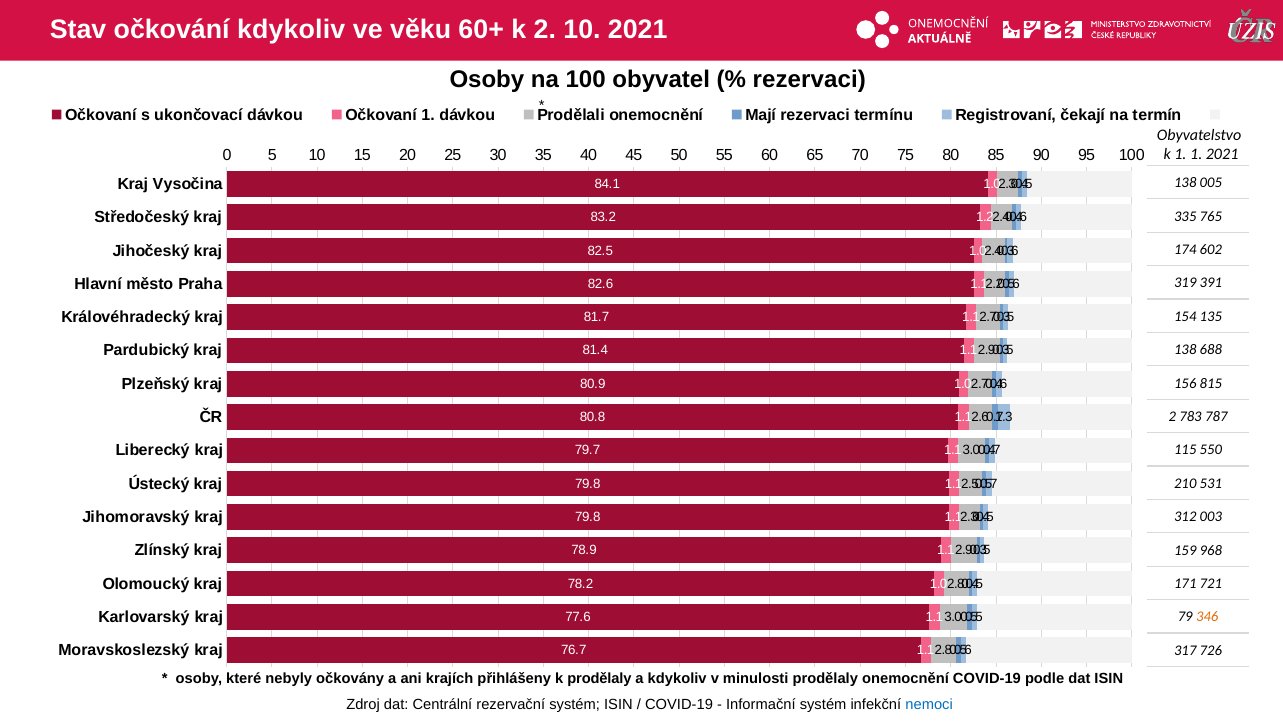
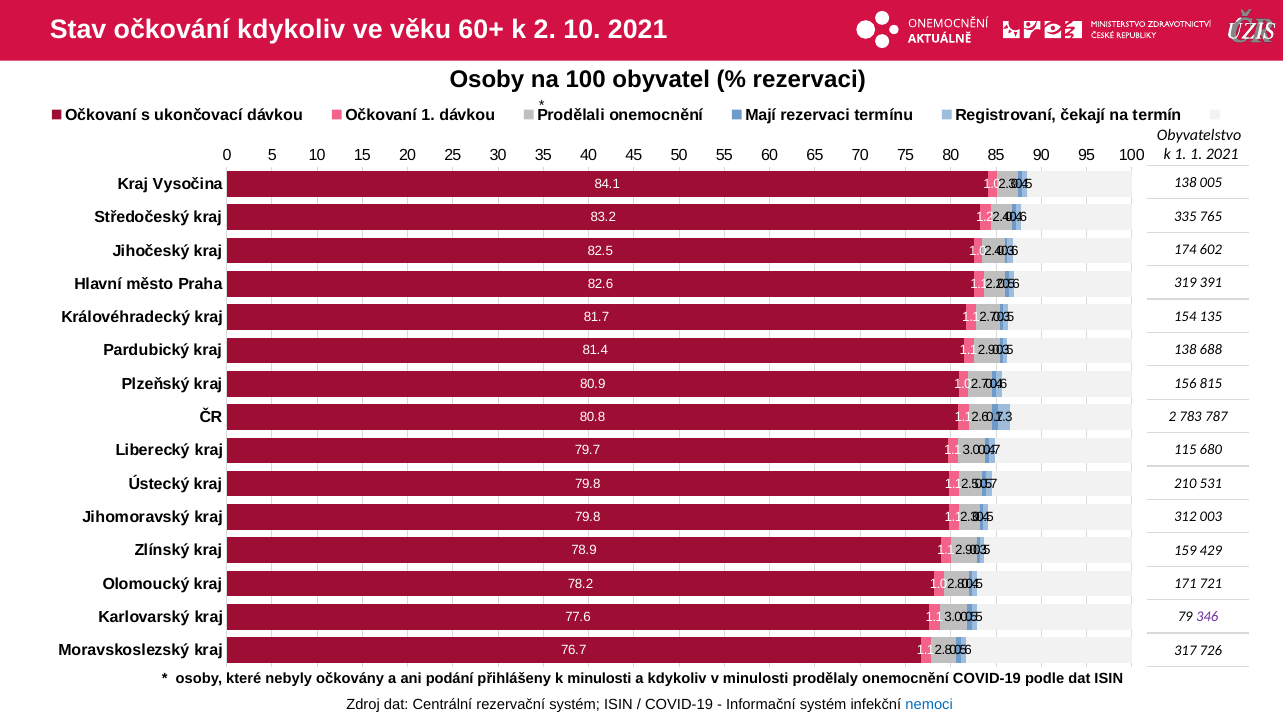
550: 550 -> 680
968: 968 -> 429
346 colour: orange -> purple
krajích: krajích -> podání
k prodělaly: prodělaly -> minulosti
